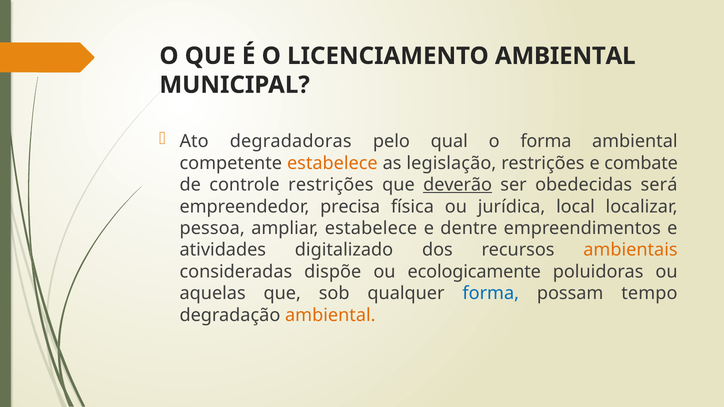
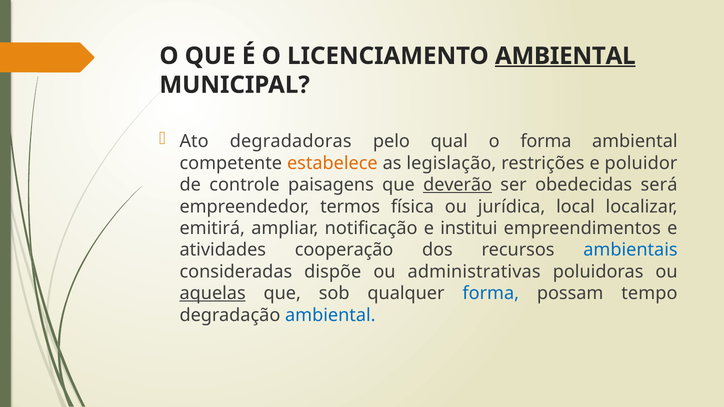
AMBIENTAL at (565, 56) underline: none -> present
combate: combate -> poluidor
controle restrições: restrições -> paisagens
precisa: precisa -> termos
pessoa: pessoa -> emitirá
ampliar estabelece: estabelece -> notificação
dentre: dentre -> institui
digitalizado: digitalizado -> cooperação
ambientais colour: orange -> blue
ecologicamente: ecologicamente -> administrativas
aquelas underline: none -> present
ambiental at (330, 315) colour: orange -> blue
